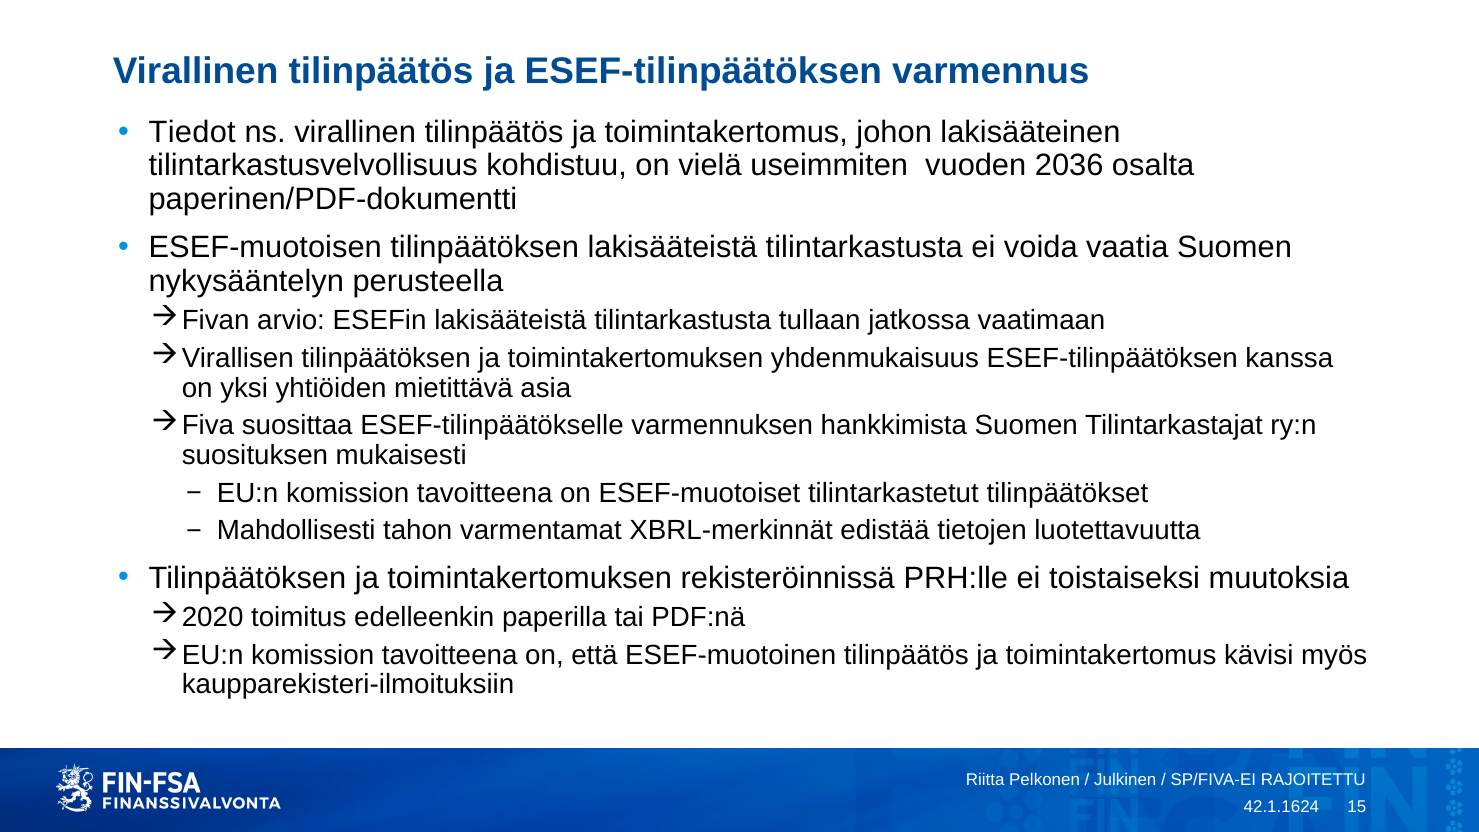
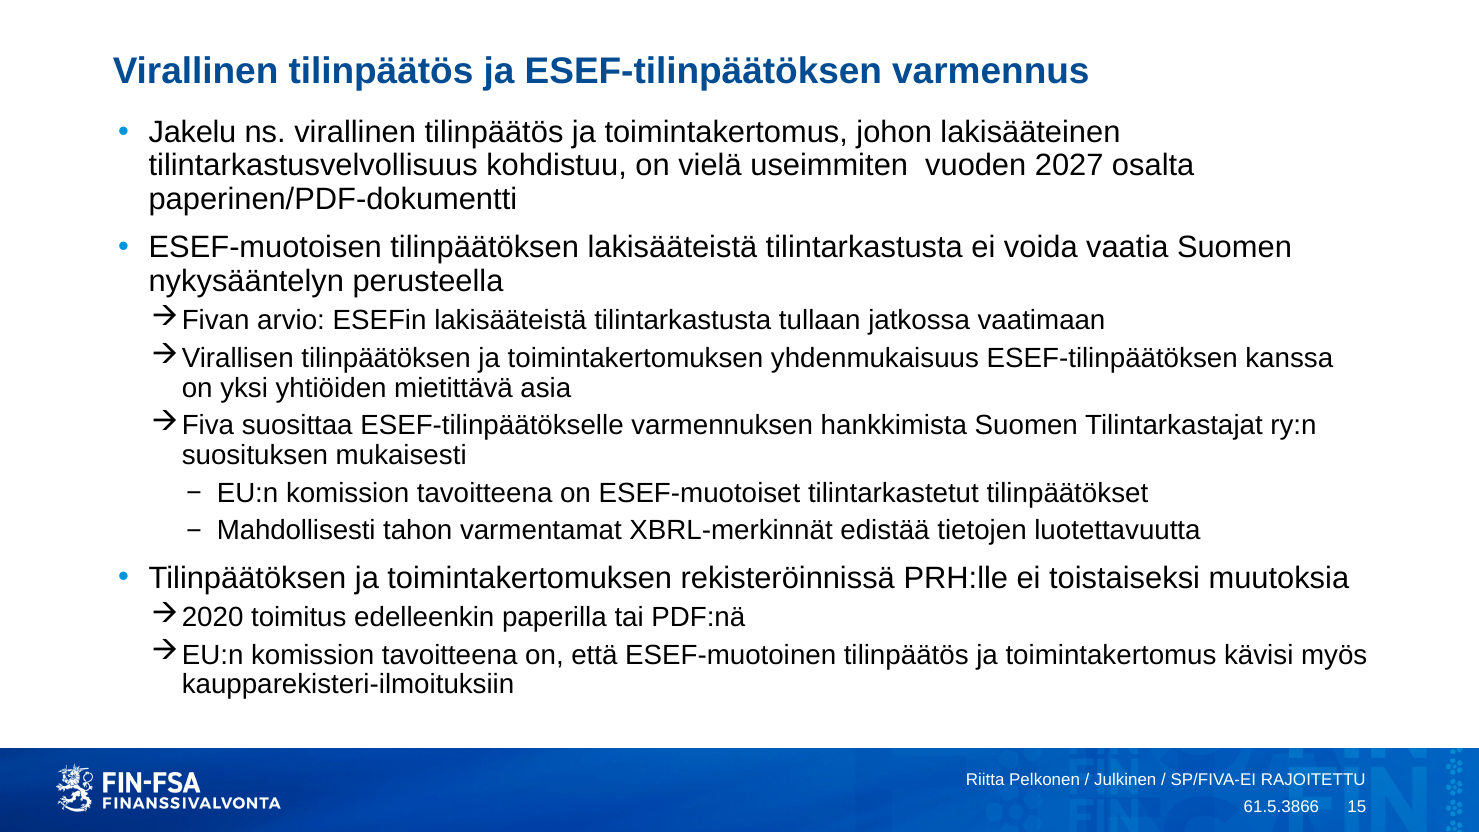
Tiedot: Tiedot -> Jakelu
2036: 2036 -> 2027
42.1.1624: 42.1.1624 -> 61.5.3866
